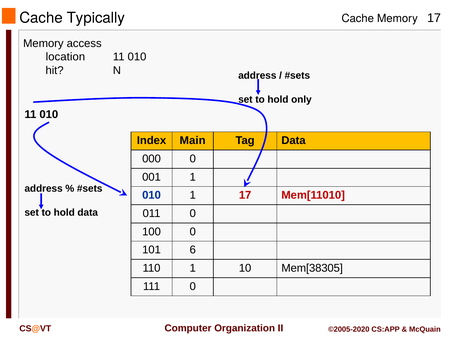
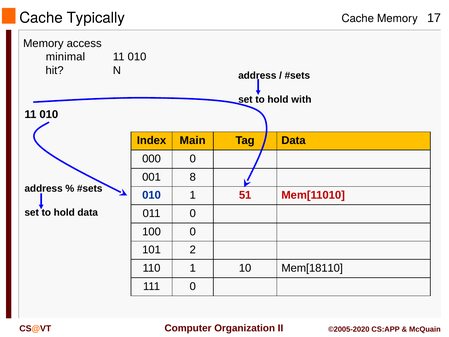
location: location -> minimal
only: only -> with
001 1: 1 -> 8
1 17: 17 -> 51
6: 6 -> 2
Mem[38305: Mem[38305 -> Mem[18110
